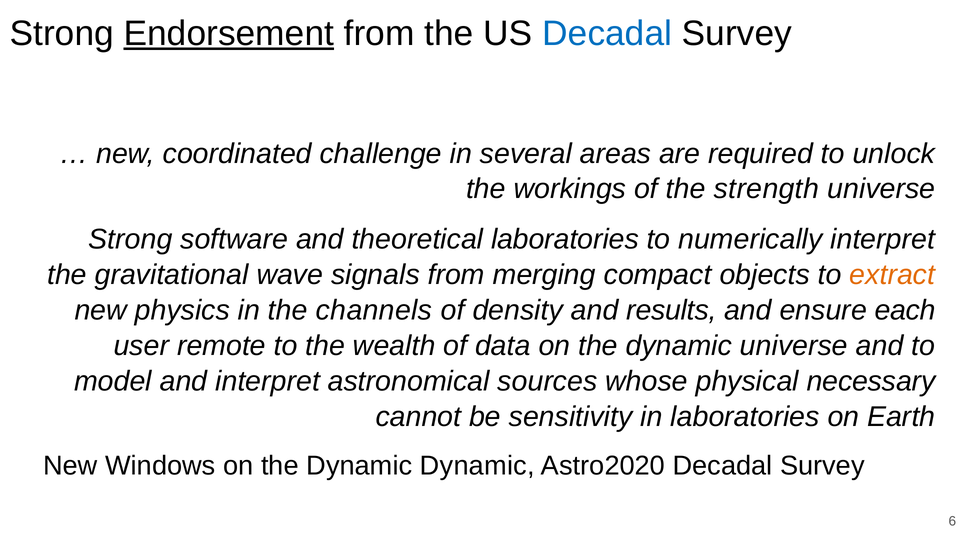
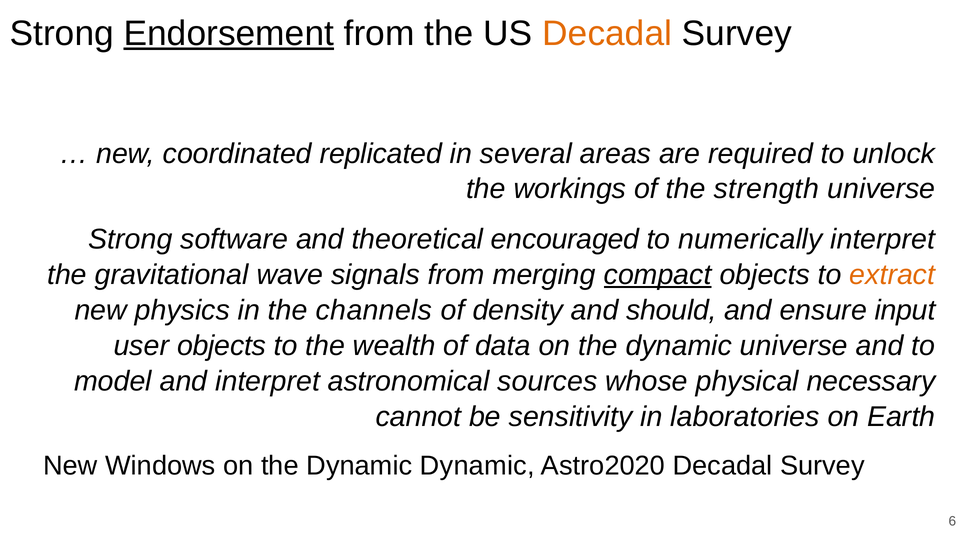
Decadal at (607, 33) colour: blue -> orange
challenge: challenge -> replicated
theoretical laboratories: laboratories -> encouraged
compact underline: none -> present
results: results -> should
each: each -> input
user remote: remote -> objects
